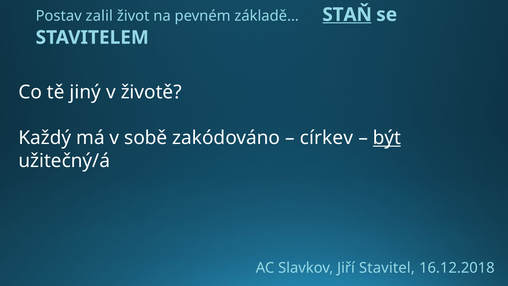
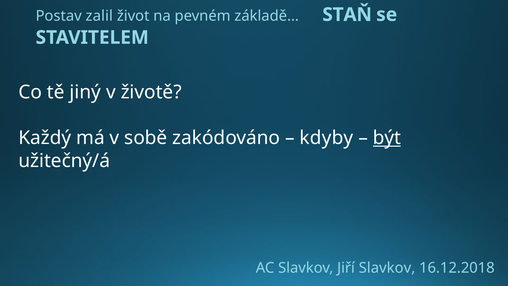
STAŇ underline: present -> none
církev: církev -> kdyby
Jiří Stavitel: Stavitel -> Slavkov
